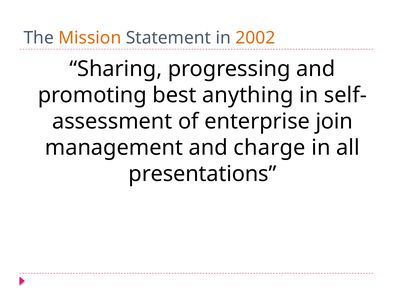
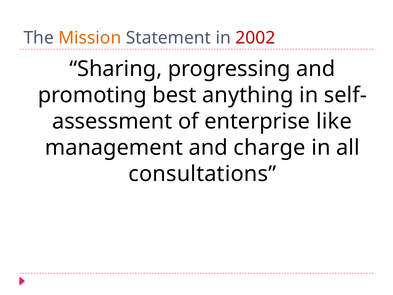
2002 colour: orange -> red
join: join -> like
presentations: presentations -> consultations
